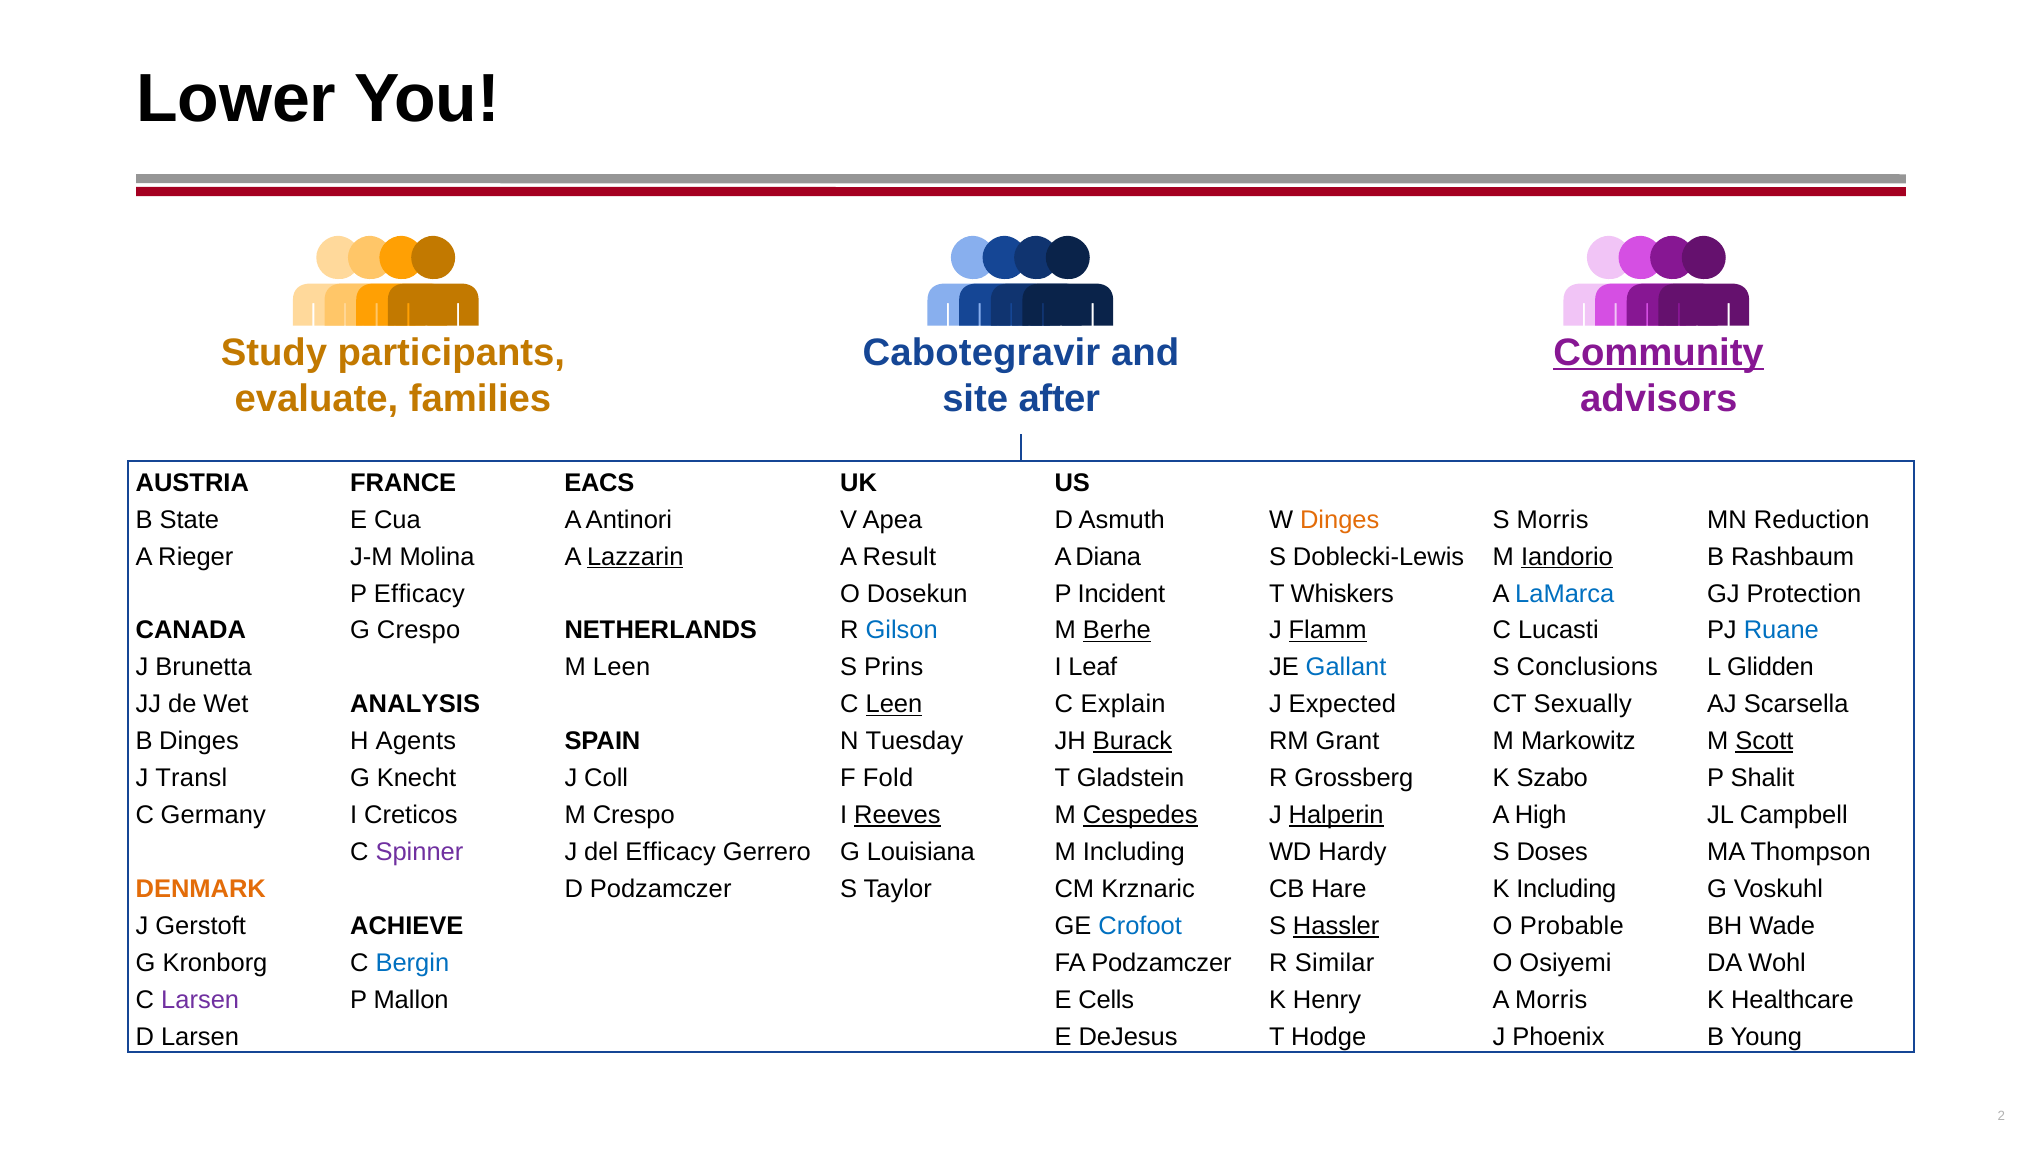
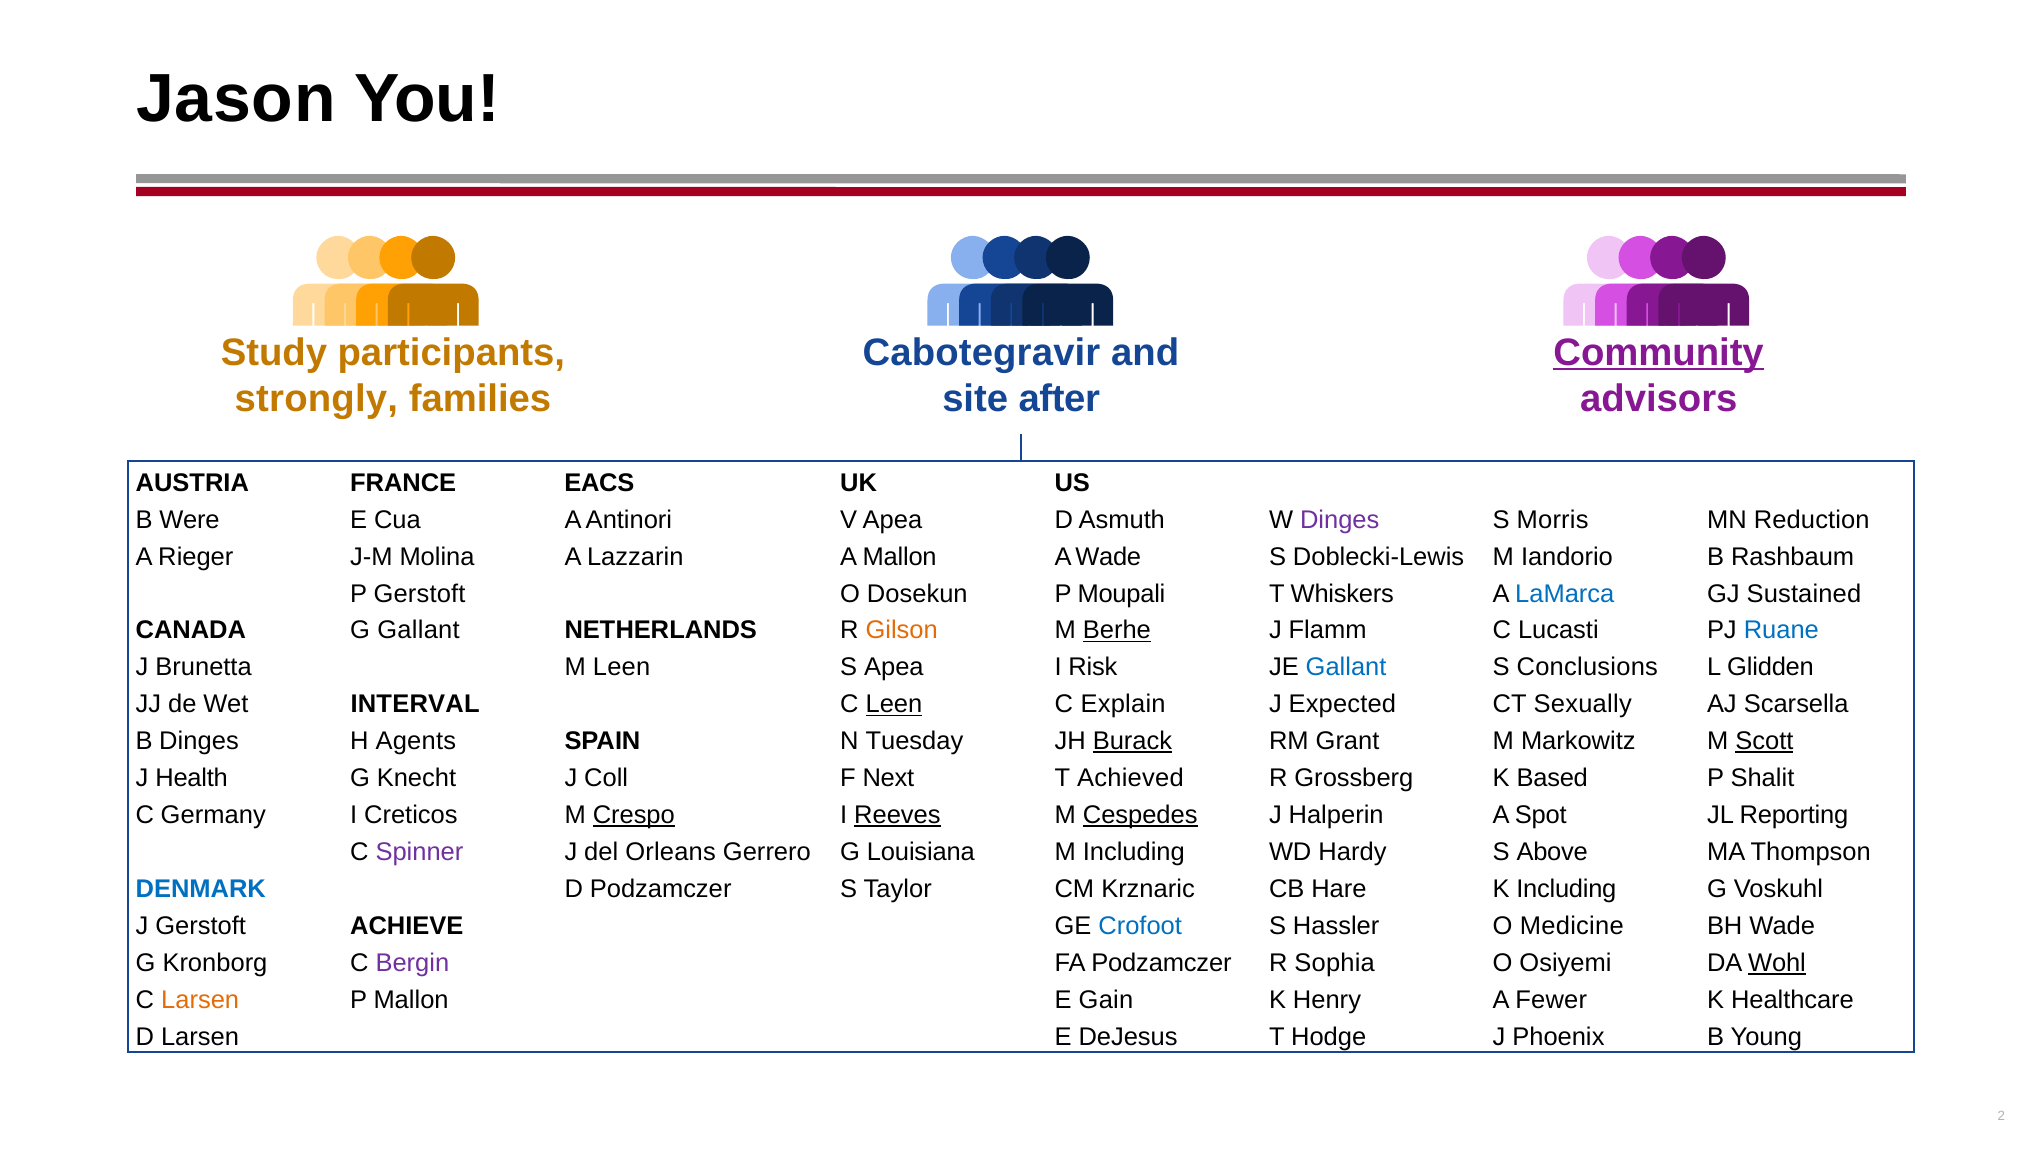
Lower: Lower -> Jason
evaluate: evaluate -> strongly
State: State -> Were
Dinges at (1340, 520) colour: orange -> purple
Lazzarin underline: present -> none
A Result: Result -> Mallon
A Diana: Diana -> Wade
Iandorio underline: present -> none
P Efficacy: Efficacy -> Gerstoft
Incident: Incident -> Moupali
Protection: Protection -> Sustained
G Crespo: Crespo -> Gallant
Gilson colour: blue -> orange
Flamm underline: present -> none
S Prins: Prins -> Apea
Leaf: Leaf -> Risk
ANALYSIS: ANALYSIS -> INTERVAL
Transl: Transl -> Health
Fold: Fold -> Next
Gladstein: Gladstein -> Achieved
Szabo: Szabo -> Based
Crespo at (634, 815) underline: none -> present
Halperin underline: present -> none
High: High -> Spot
Campbell: Campbell -> Reporting
del Efficacy: Efficacy -> Orleans
Doses: Doses -> Above
DENMARK colour: orange -> blue
Hassler underline: present -> none
Probable: Probable -> Medicine
Bergin colour: blue -> purple
Similar: Similar -> Sophia
Wohl underline: none -> present
Larsen at (200, 999) colour: purple -> orange
Cells: Cells -> Gain
A Morris: Morris -> Fewer
